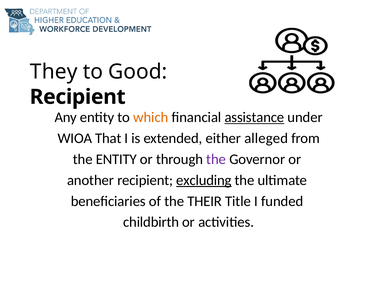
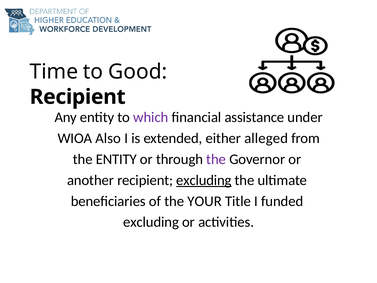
They: They -> Time
which colour: orange -> purple
assistance underline: present -> none
That: That -> Also
THEIR: THEIR -> YOUR
childbirth at (151, 222): childbirth -> excluding
